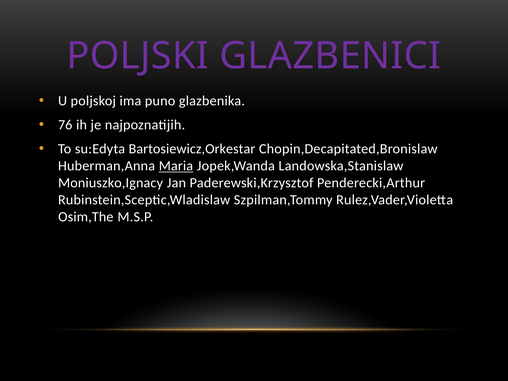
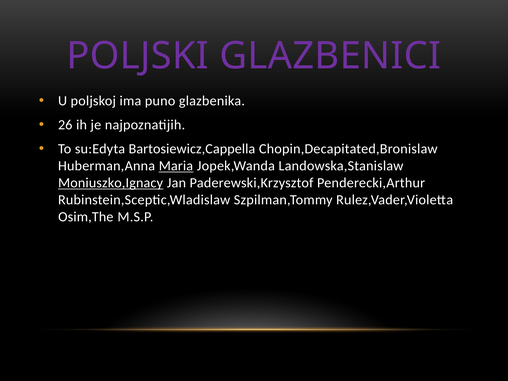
76: 76 -> 26
Bartosiewicz,Orkestar: Bartosiewicz,Orkestar -> Bartosiewicz,Cappella
Moniuszko,Ignacy underline: none -> present
